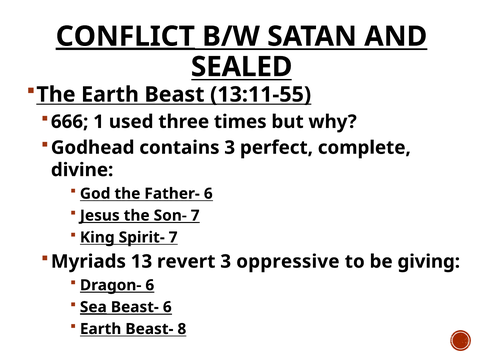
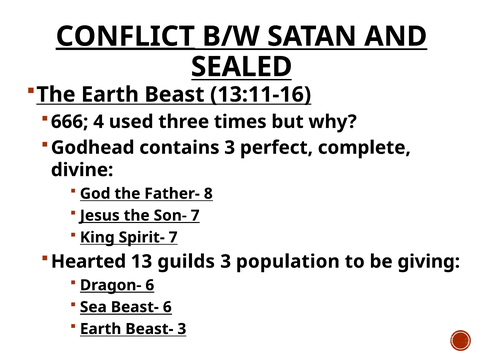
13:11-55: 13:11-55 -> 13:11-16
1: 1 -> 4
Father- 6: 6 -> 8
Myriads: Myriads -> Hearted
revert: revert -> guilds
oppressive: oppressive -> population
Sea underline: present -> none
Beast- 8: 8 -> 3
